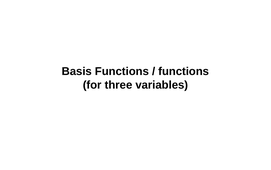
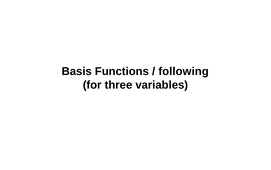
functions at (184, 71): functions -> following
